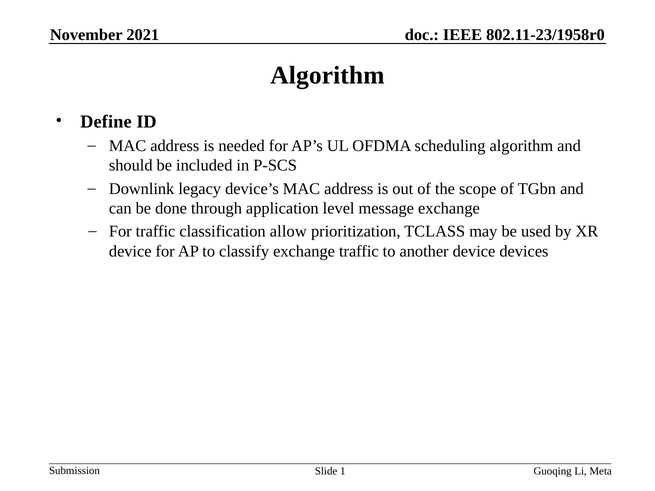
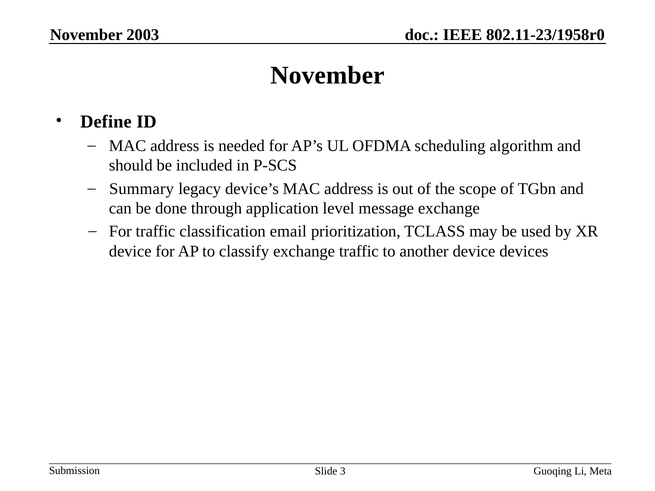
2021: 2021 -> 2003
Algorithm at (327, 75): Algorithm -> November
Downlink: Downlink -> Summary
allow: allow -> email
1: 1 -> 3
